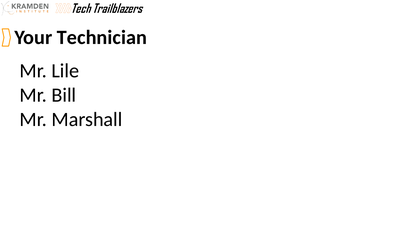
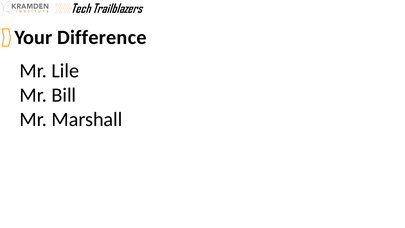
Technician: Technician -> Difference
